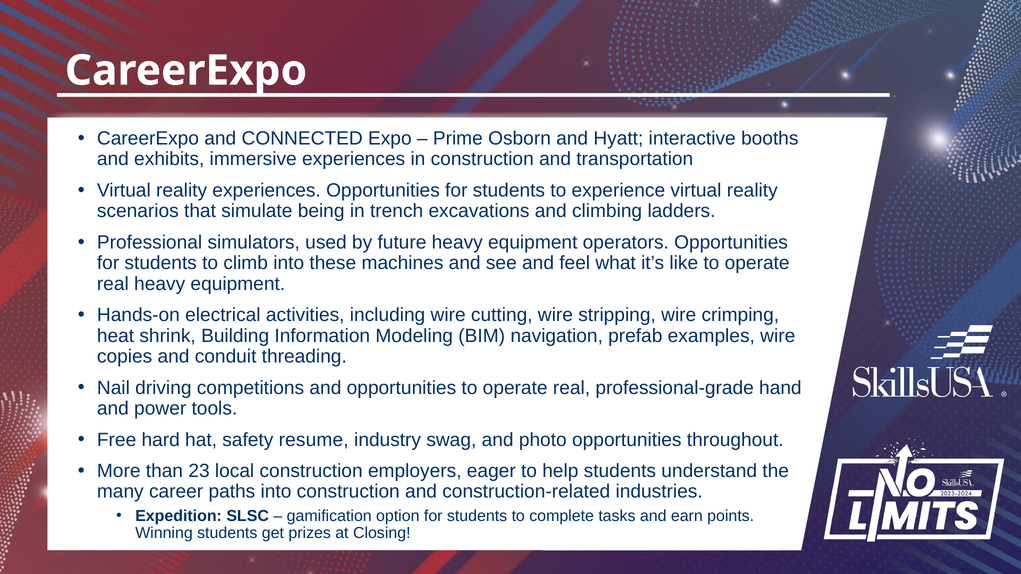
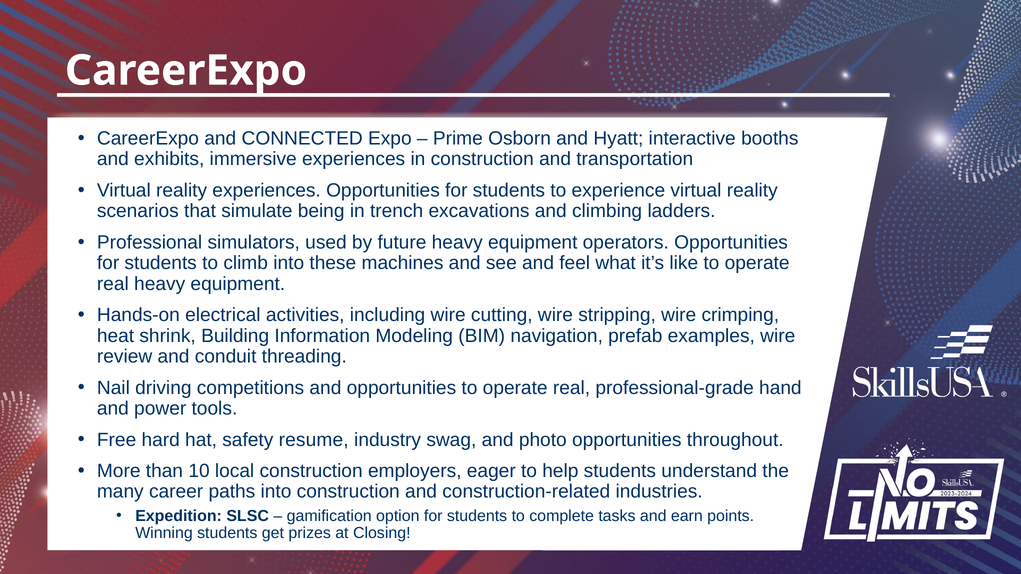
copies: copies -> review
23: 23 -> 10
